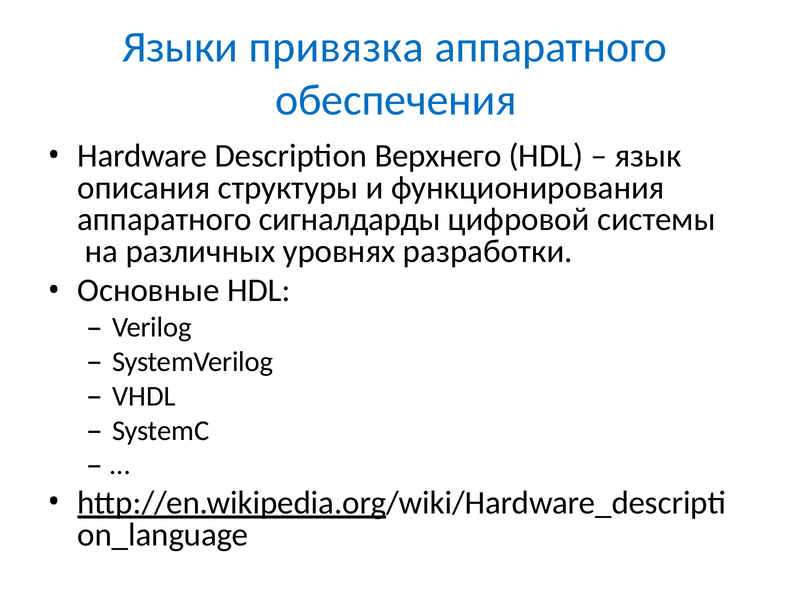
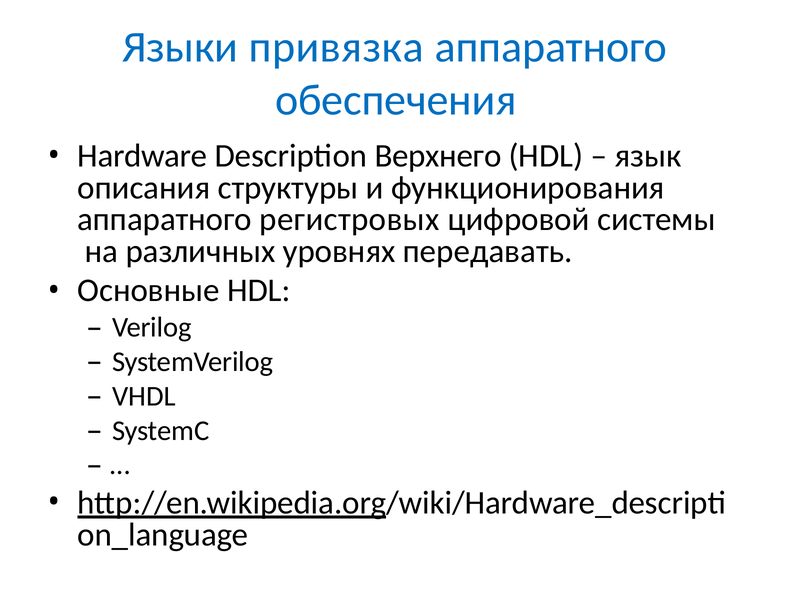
сигналдарды: сигналдарды -> регистровых
разработки: разработки -> передавать
